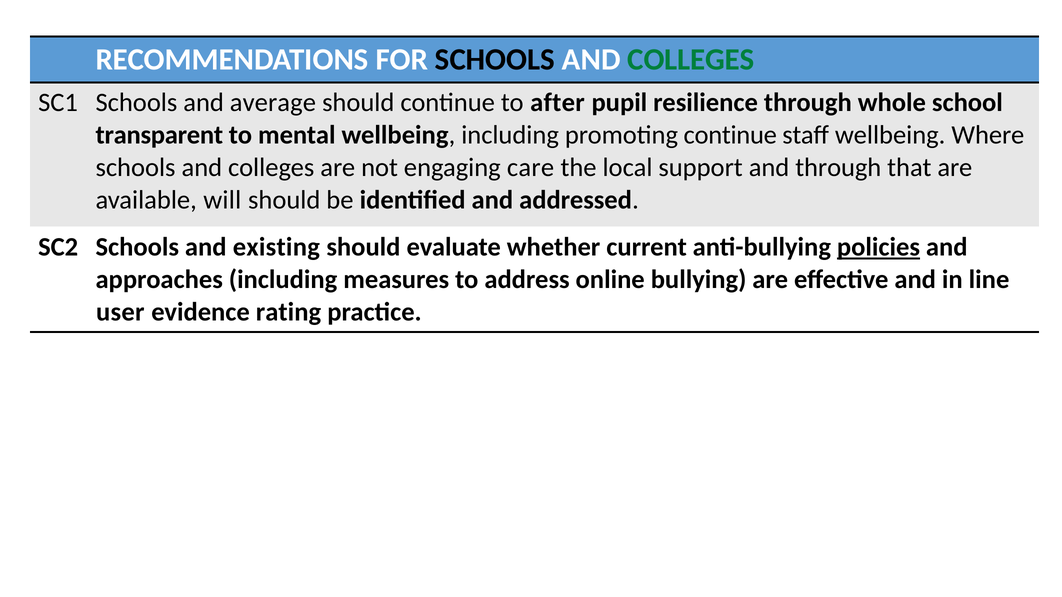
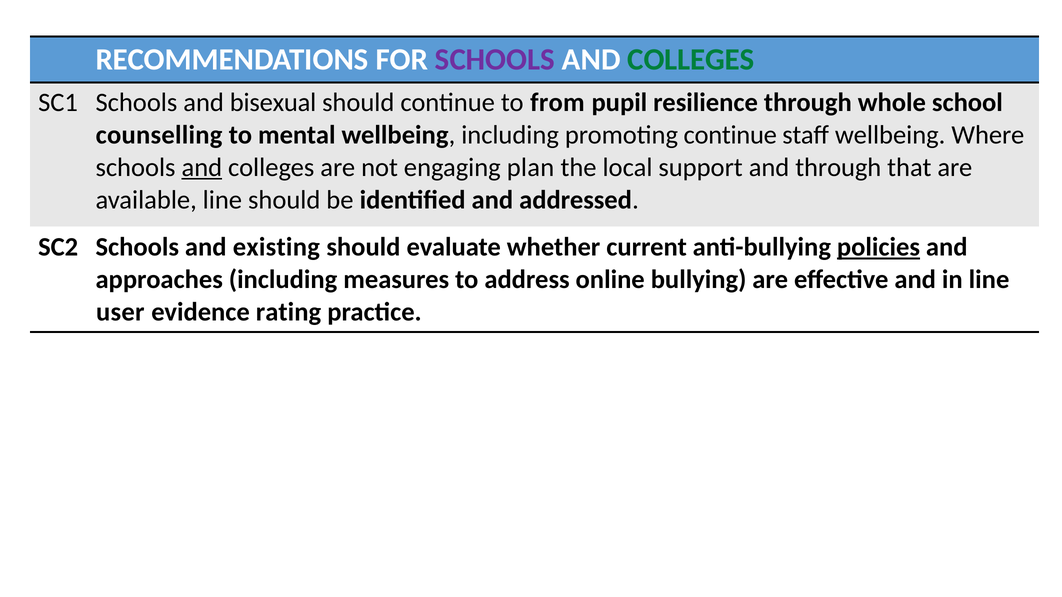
SCHOOLS at (495, 60) colour: black -> purple
average: average -> bisexual
after: after -> from
transparent: transparent -> counselling
and at (202, 168) underline: none -> present
care: care -> plan
available will: will -> line
